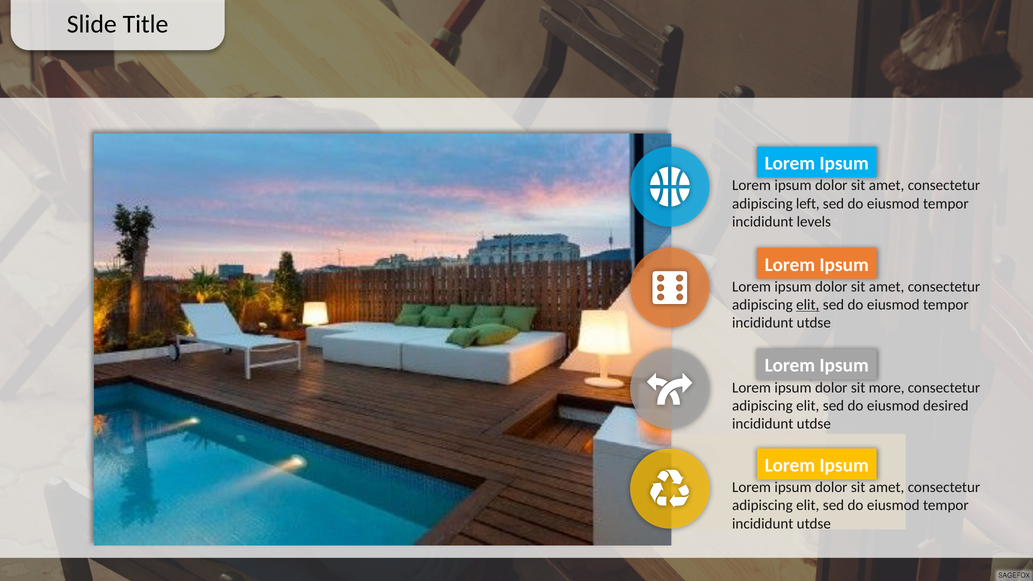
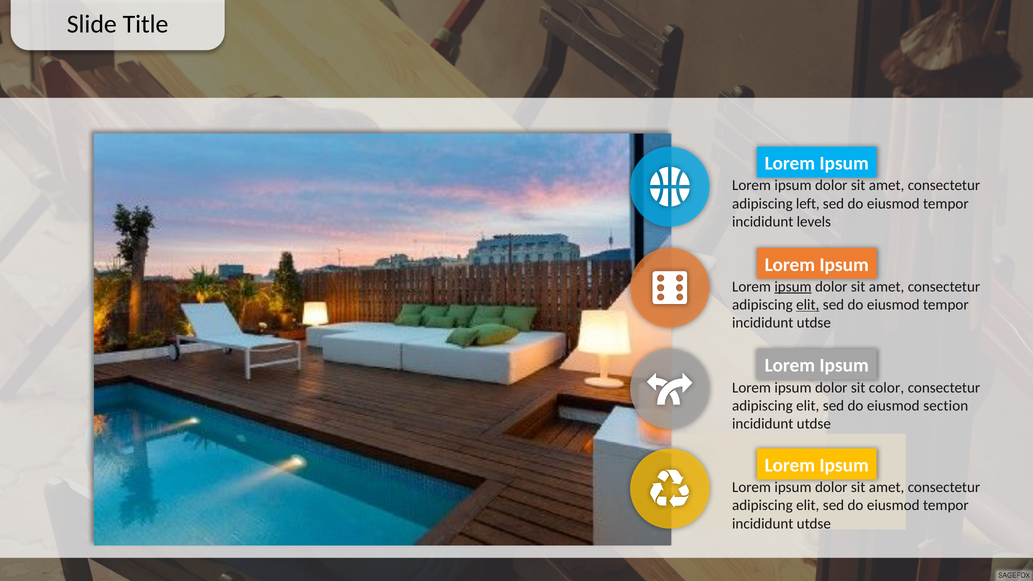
ipsum at (793, 287) underline: none -> present
more: more -> color
desired: desired -> section
